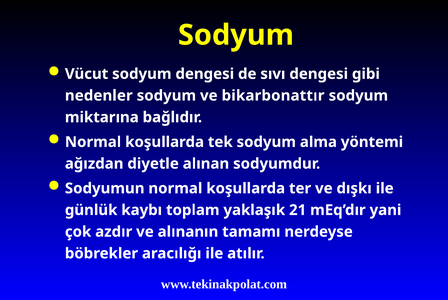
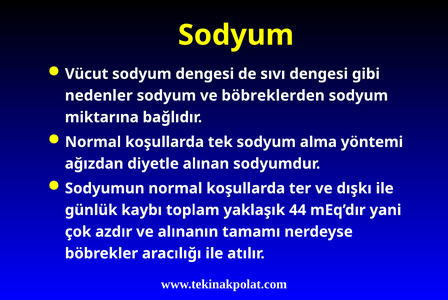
bikarbonattır: bikarbonattır -> böbreklerden
21: 21 -> 44
